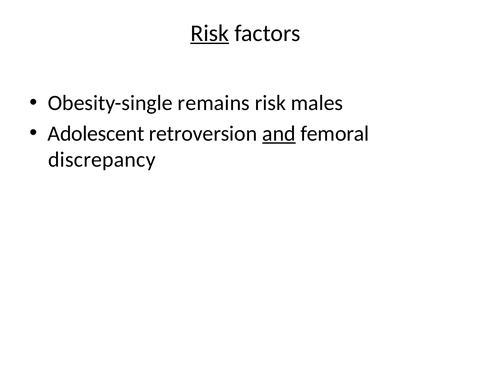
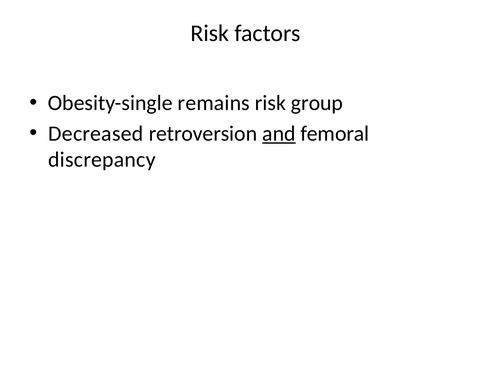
Risk at (210, 33) underline: present -> none
males: males -> group
Adolescent: Adolescent -> Decreased
